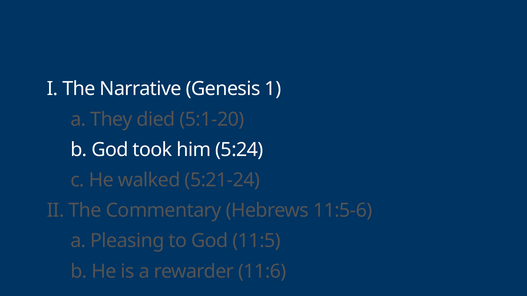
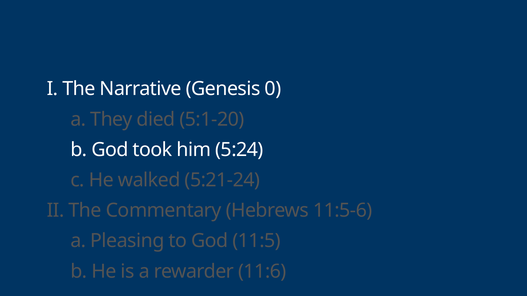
1: 1 -> 0
